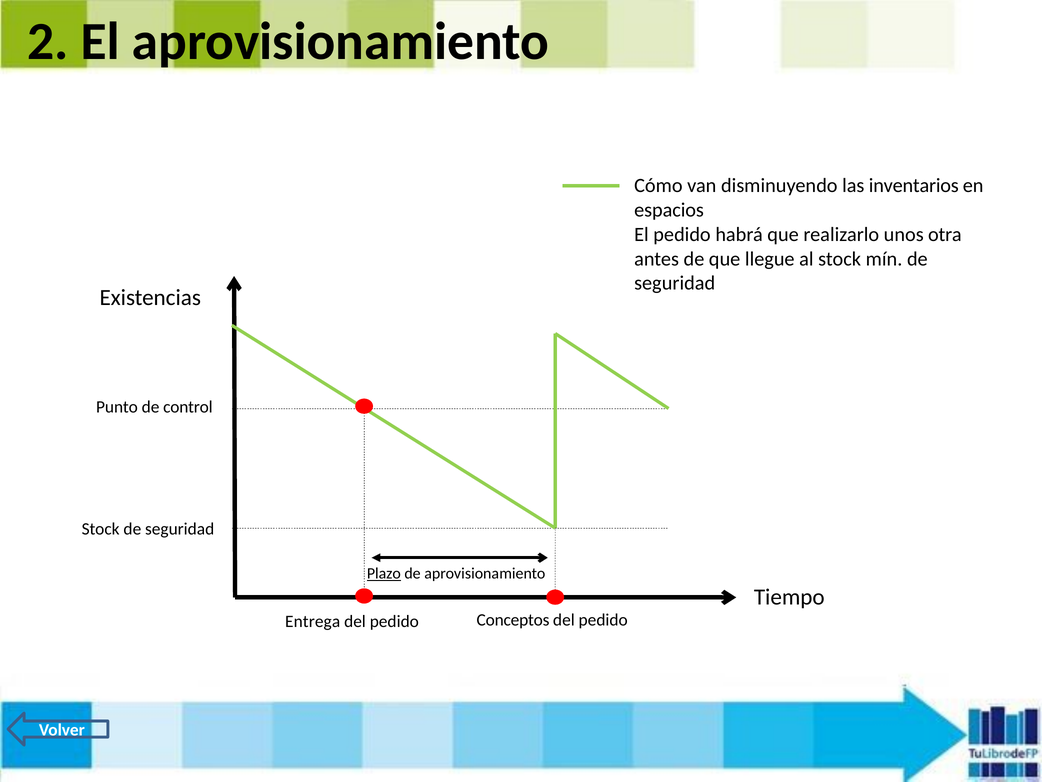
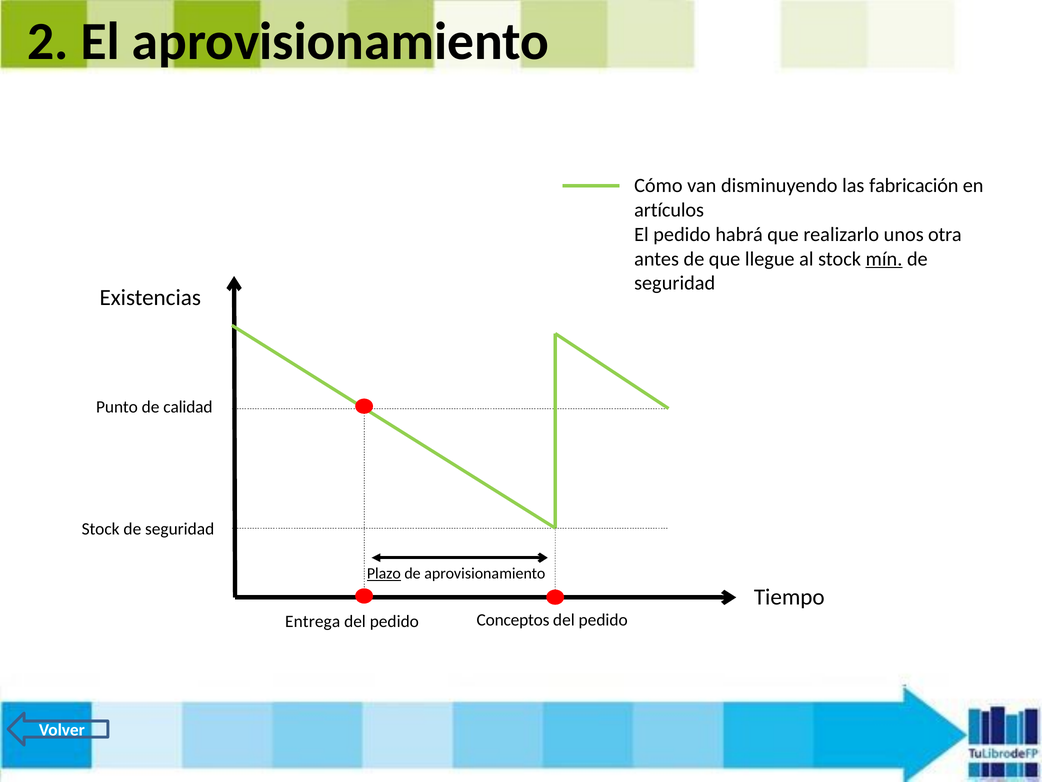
inventarios: inventarios -> fabricación
espacios: espacios -> artículos
mín underline: none -> present
control: control -> calidad
